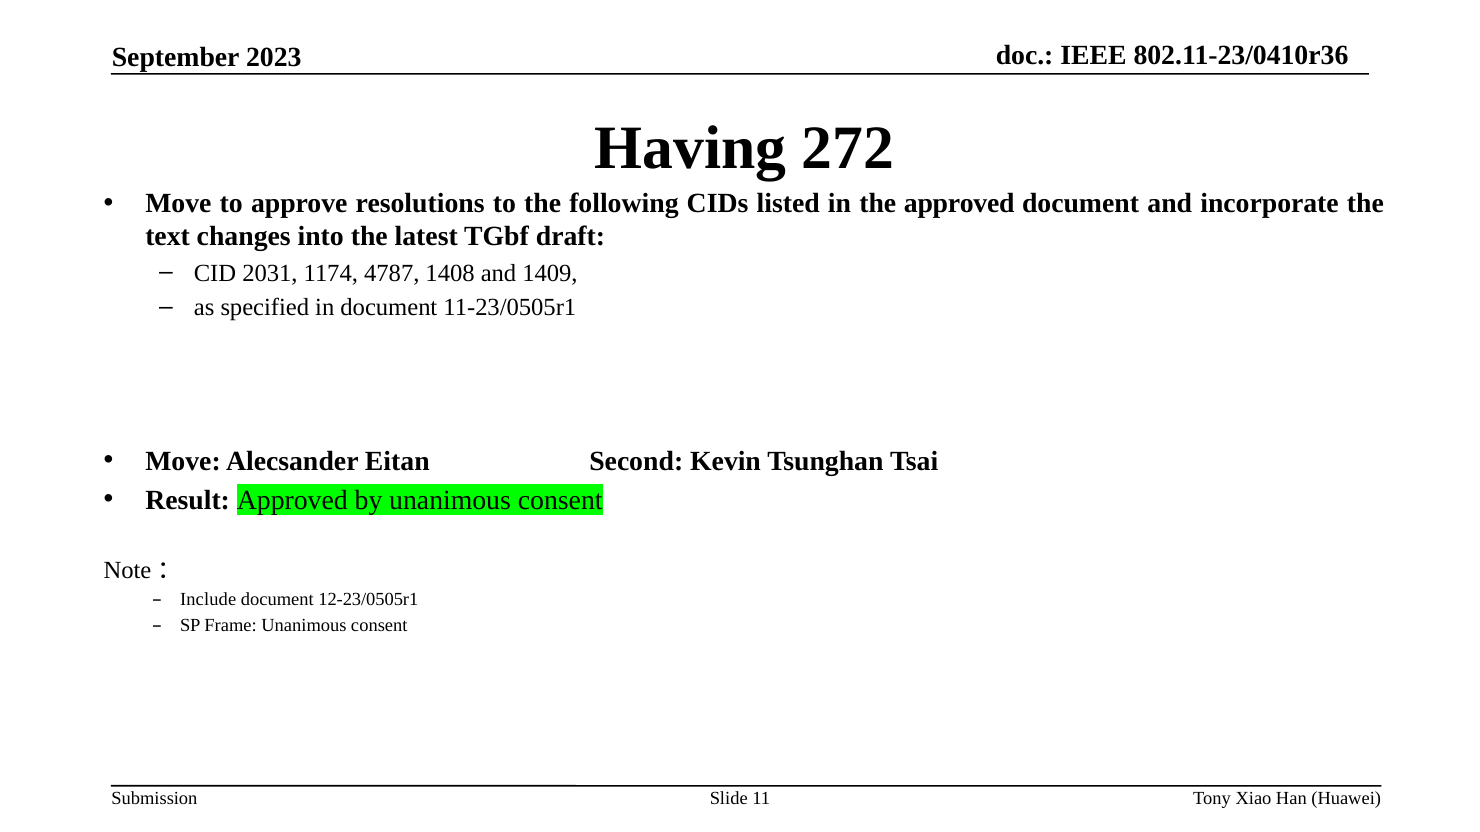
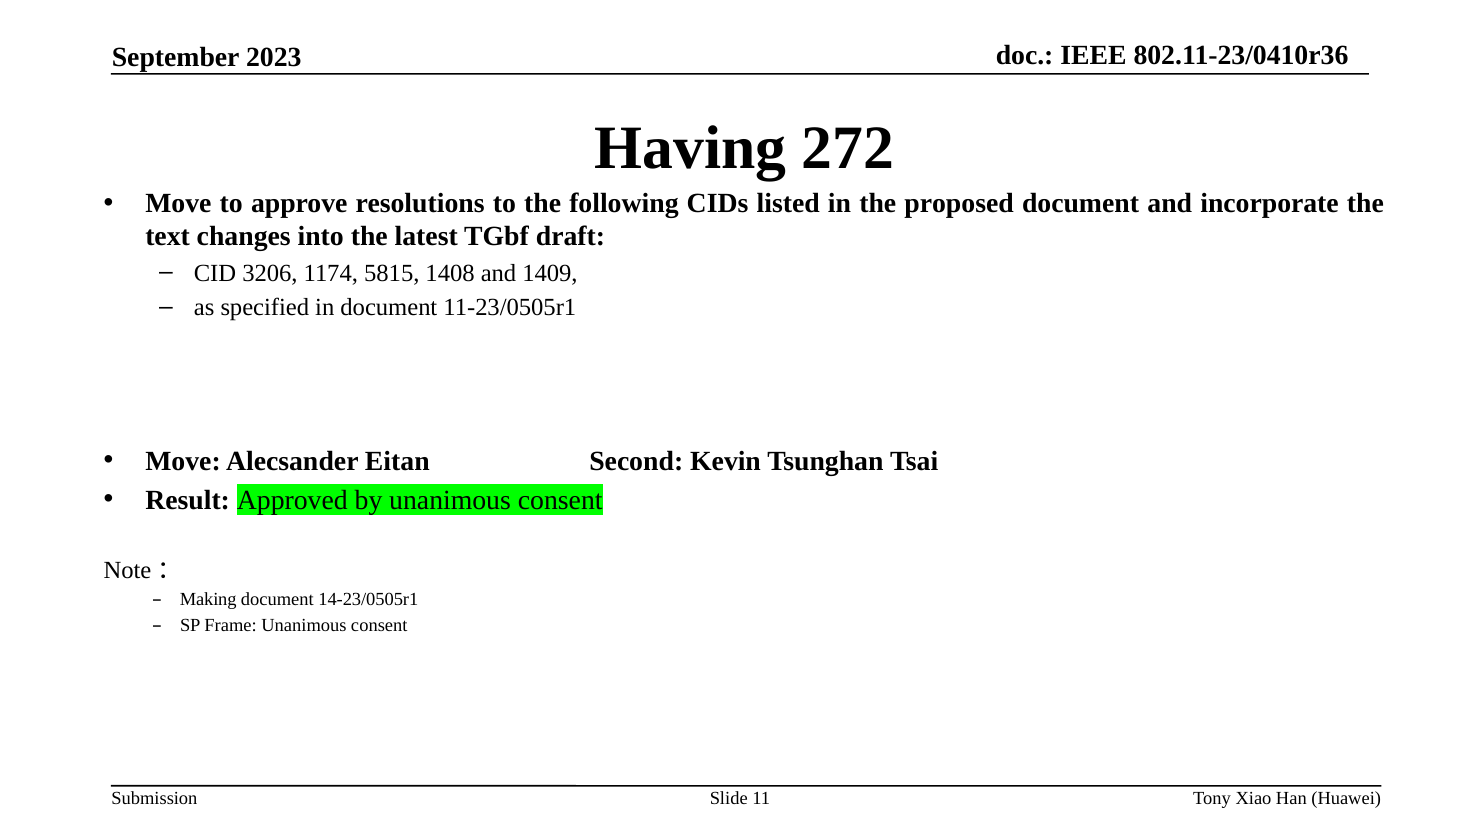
the approved: approved -> proposed
2031: 2031 -> 3206
4787: 4787 -> 5815
Include: Include -> Making
12-23/0505r1: 12-23/0505r1 -> 14-23/0505r1
